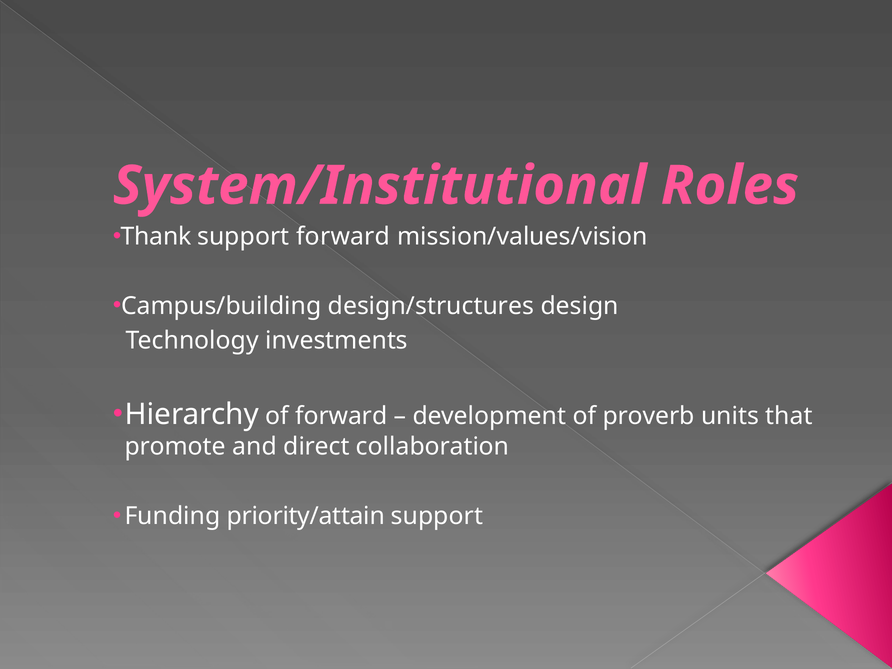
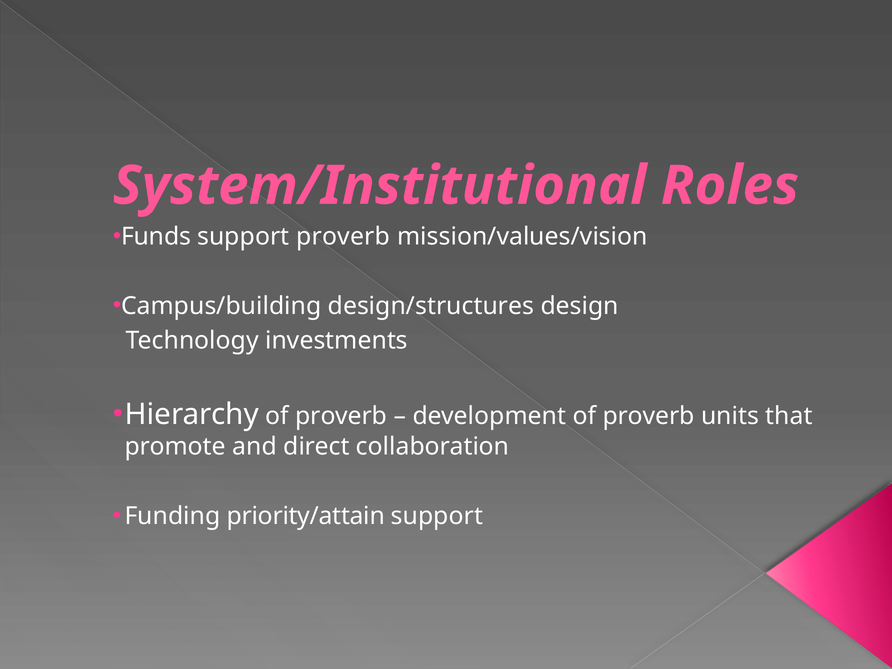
Thank: Thank -> Funds
support forward: forward -> proverb
Hierarchy of forward: forward -> proverb
